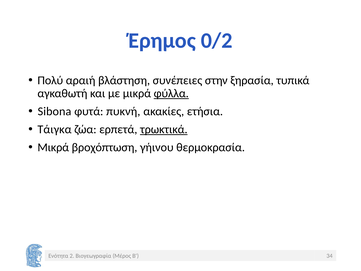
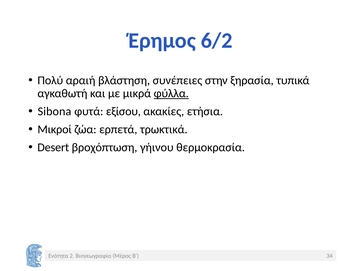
0/2: 0/2 -> 6/2
πυκνή: πυκνή -> εξίσου
Τάιγκα: Τάιγκα -> Μικροί
τρωκτικά underline: present -> none
Μικρά at (53, 147): Μικρά -> Desert
